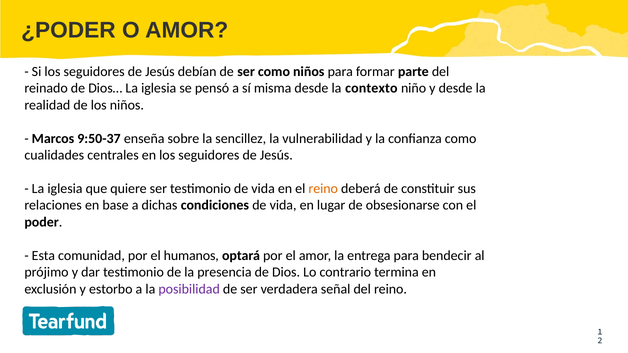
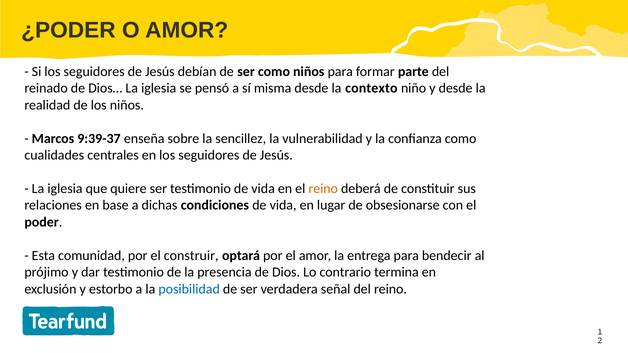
9:50-37: 9:50-37 -> 9:39-37
humanos: humanos -> construir
posibilidad colour: purple -> blue
